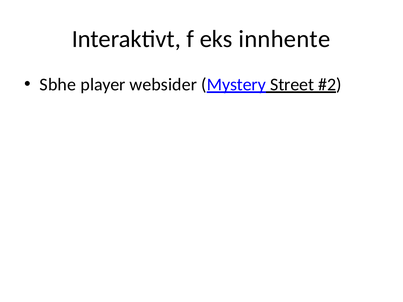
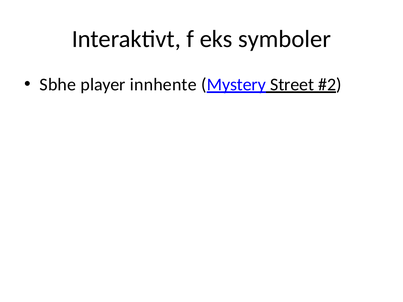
innhente: innhente -> symboler
websider: websider -> innhente
